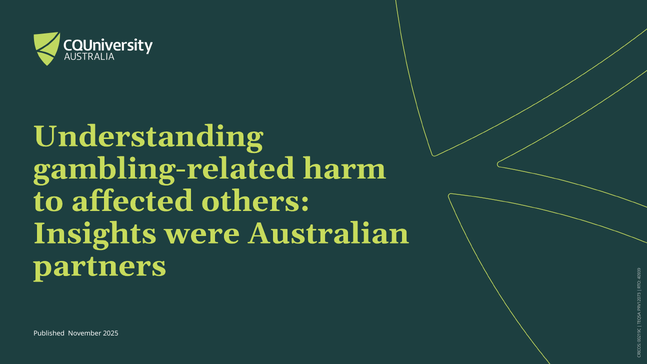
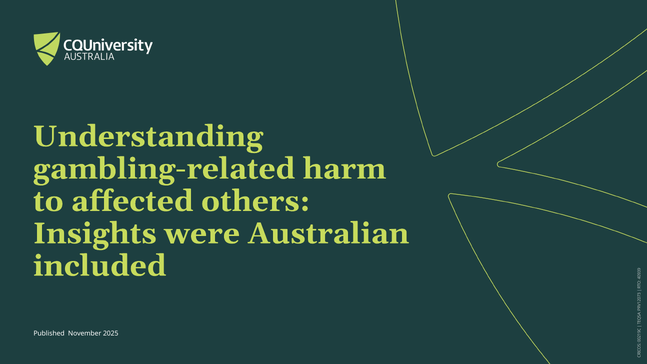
partners: partners -> included
